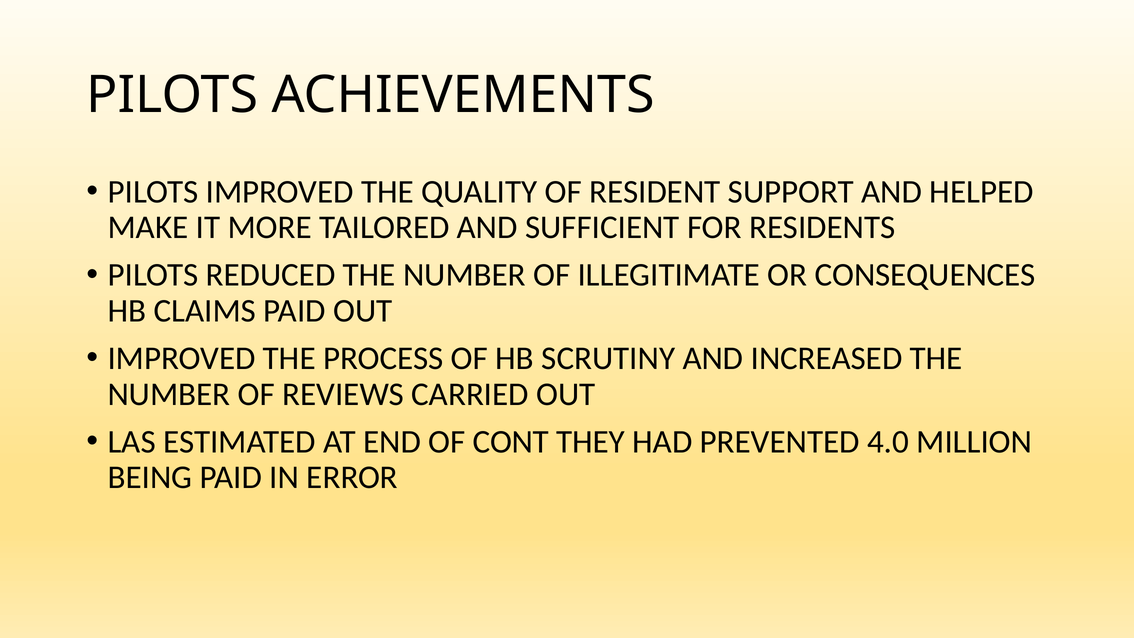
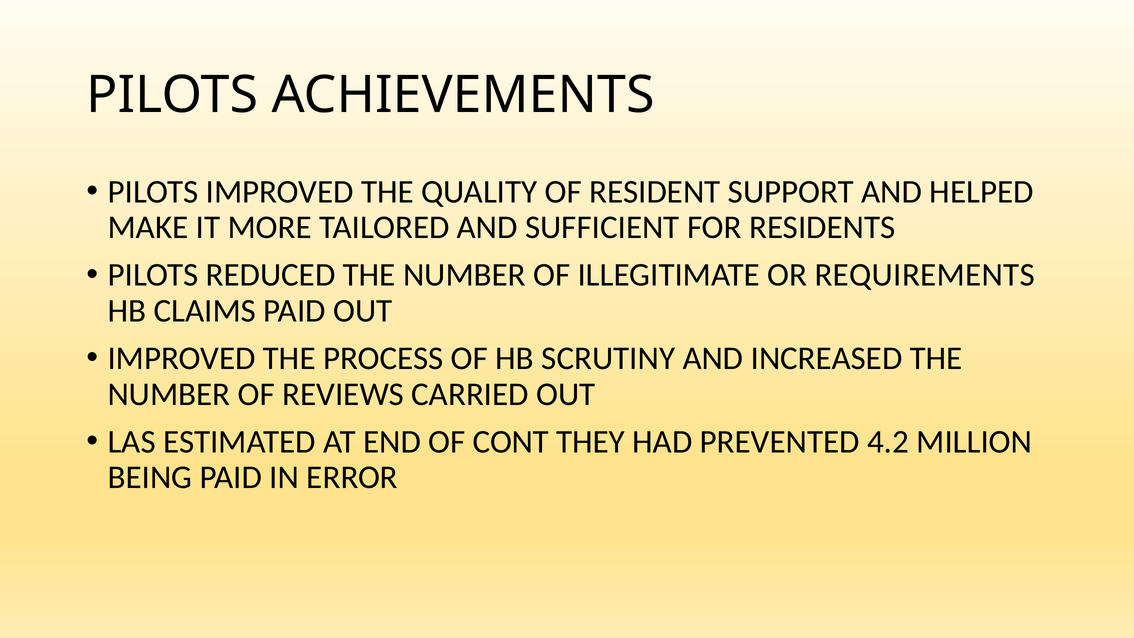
CONSEQUENCES: CONSEQUENCES -> REQUIREMENTS
4.0: 4.0 -> 4.2
